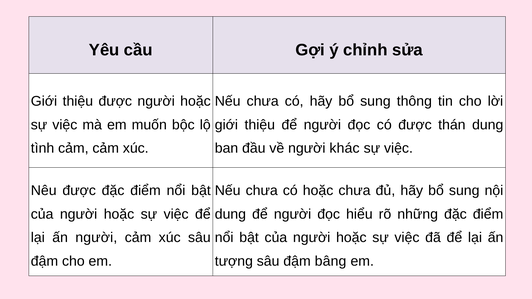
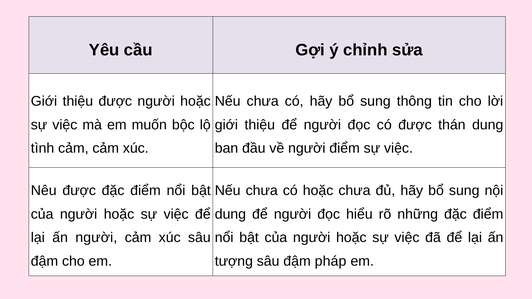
người khác: khác -> điểm
bâng: bâng -> pháp
